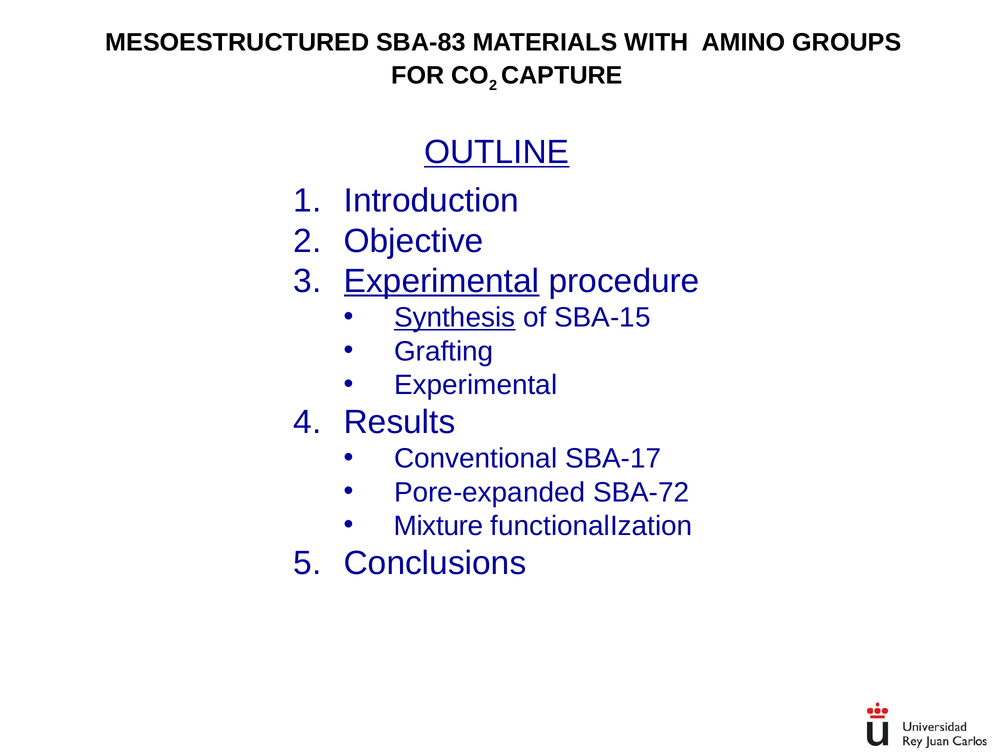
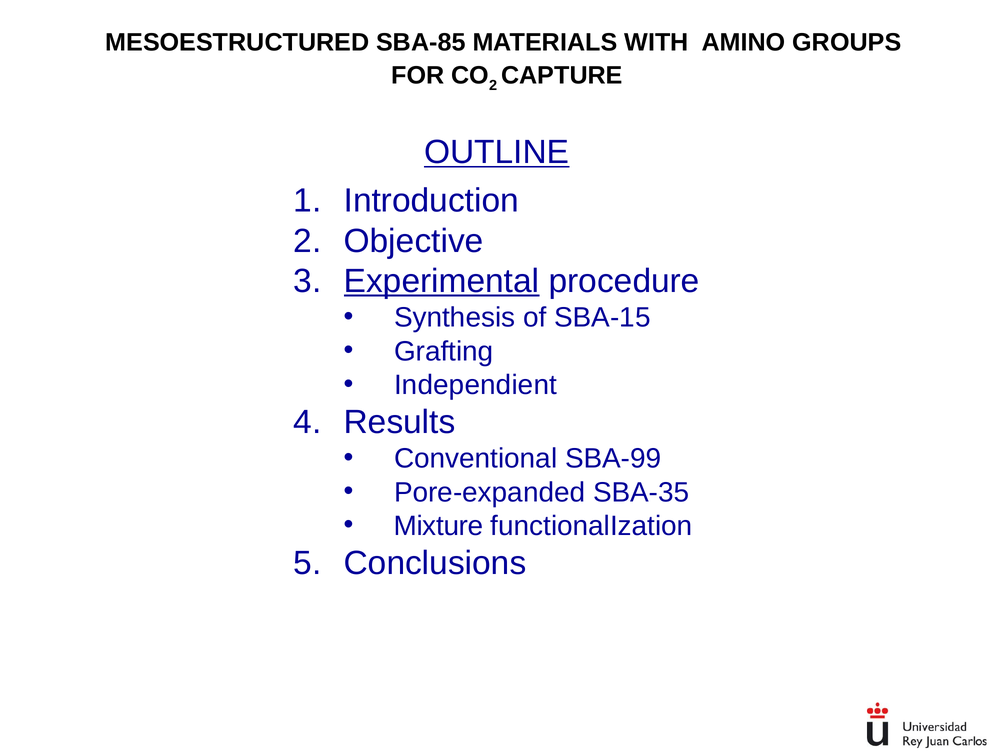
SBA-83: SBA-83 -> SBA-85
Synthesis underline: present -> none
Experimental at (476, 385): Experimental -> Independient
SBA-17: SBA-17 -> SBA-99
SBA-72: SBA-72 -> SBA-35
